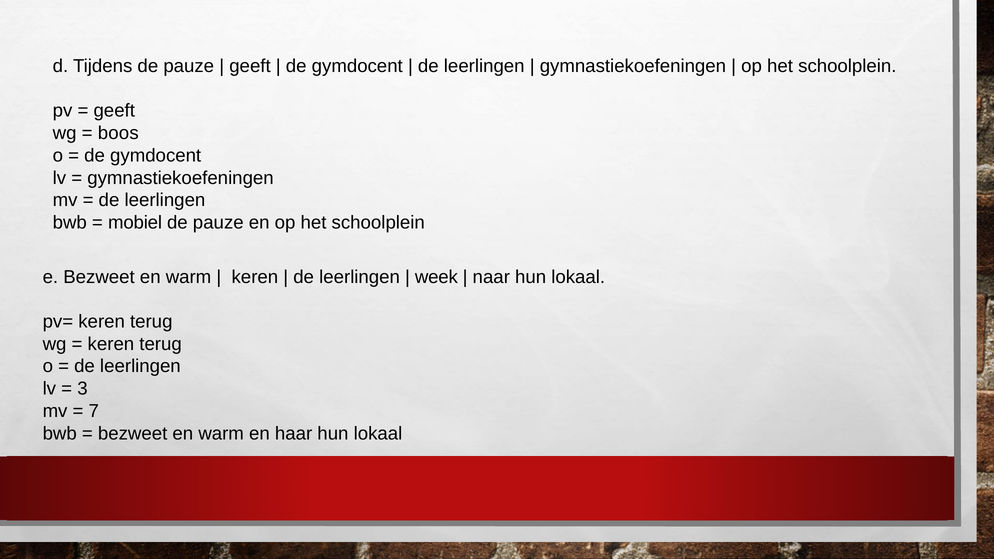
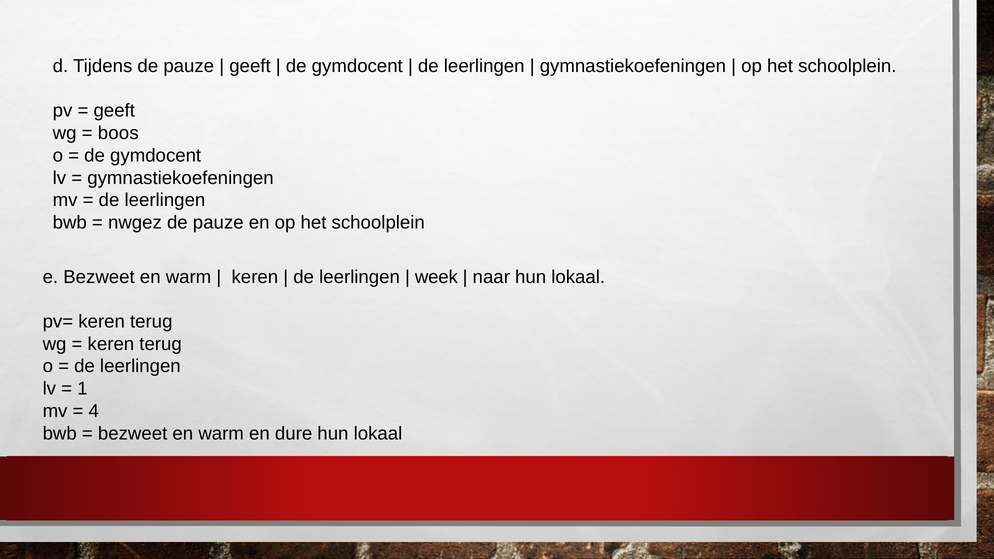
mobiel: mobiel -> nwgez
3: 3 -> 1
7: 7 -> 4
haar: haar -> dure
